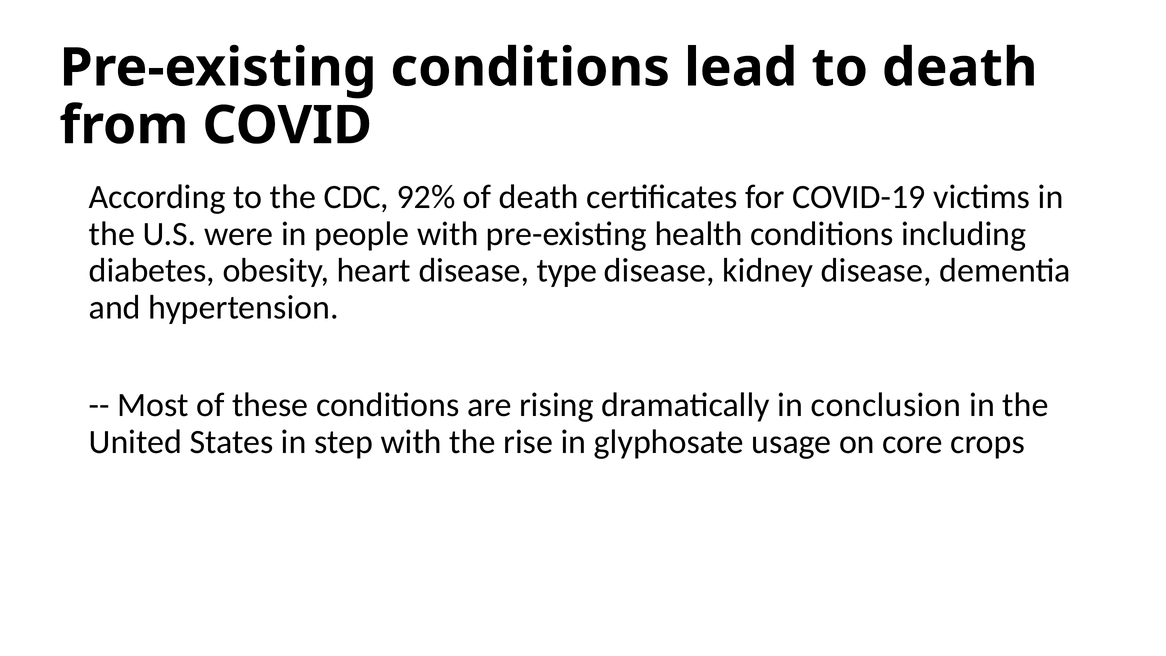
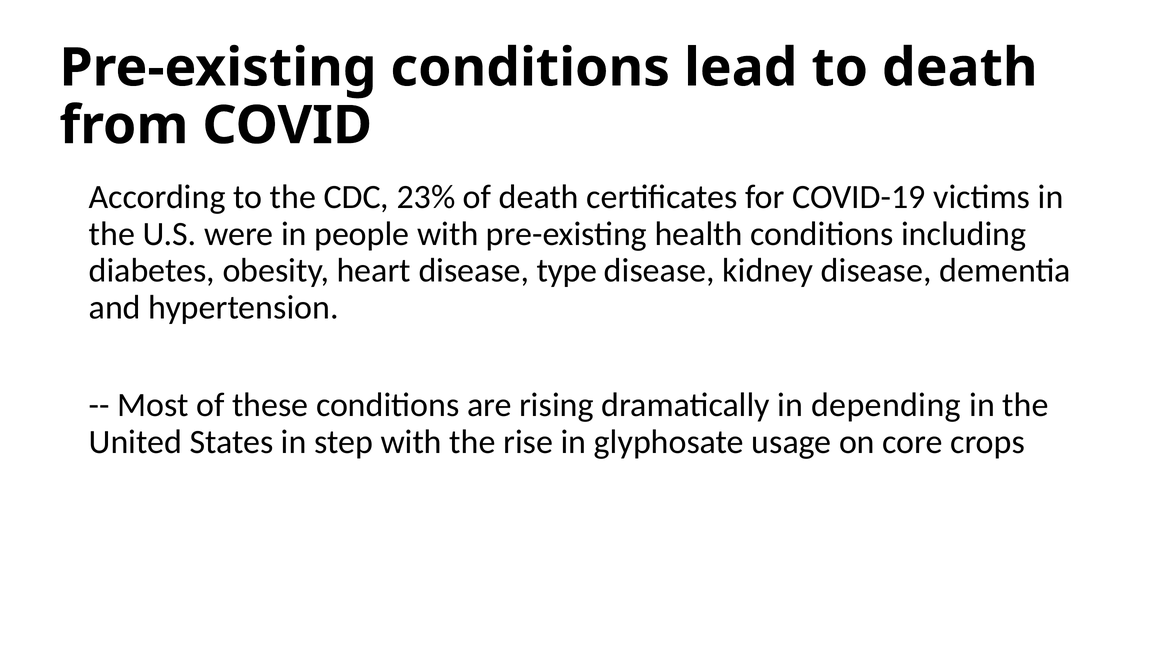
92%: 92% -> 23%
conclusion: conclusion -> depending
